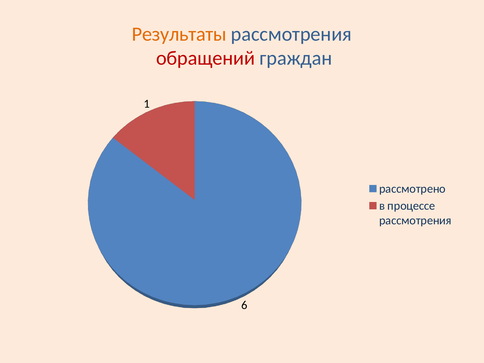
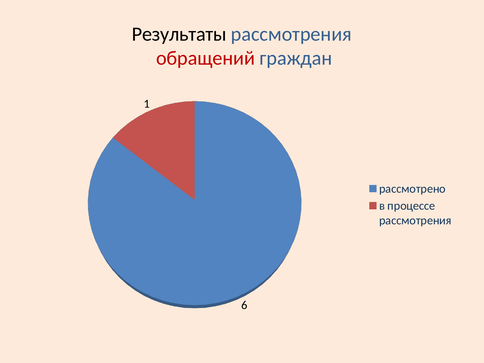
Результаты colour: orange -> black
